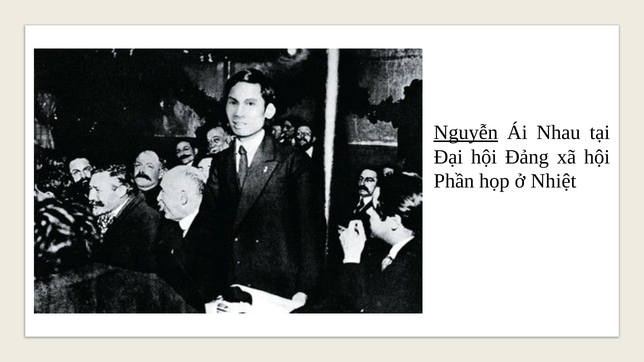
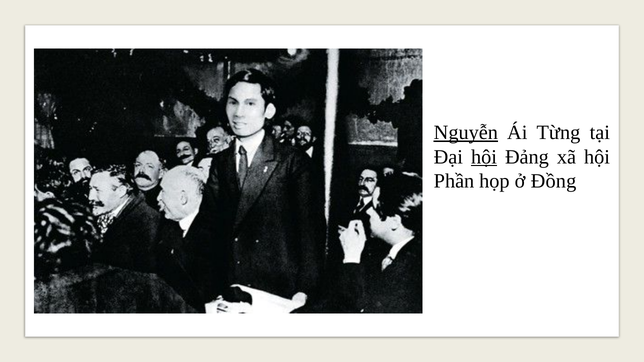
Nhau: Nhau -> Từng
hội at (484, 157) underline: none -> present
Nhiệt: Nhiệt -> Đồng
